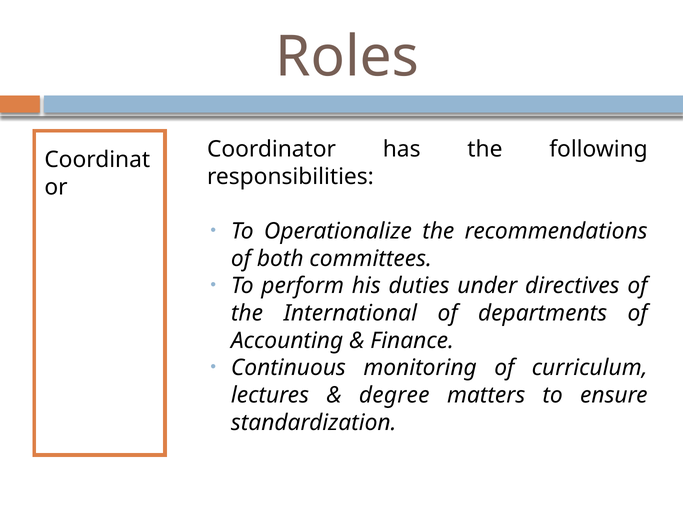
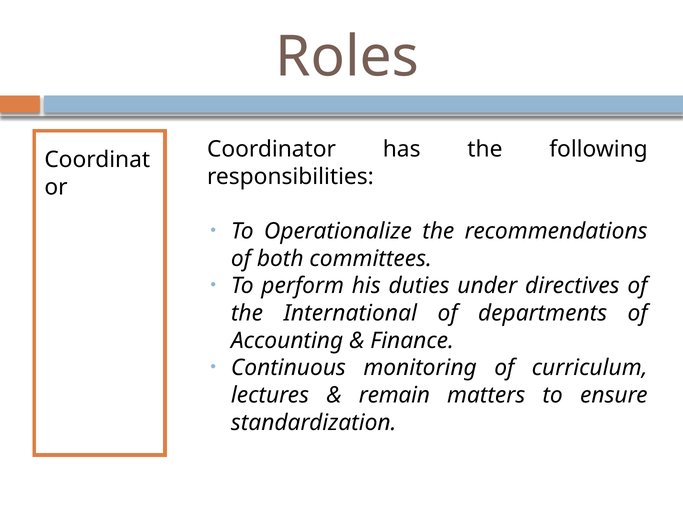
degree: degree -> remain
